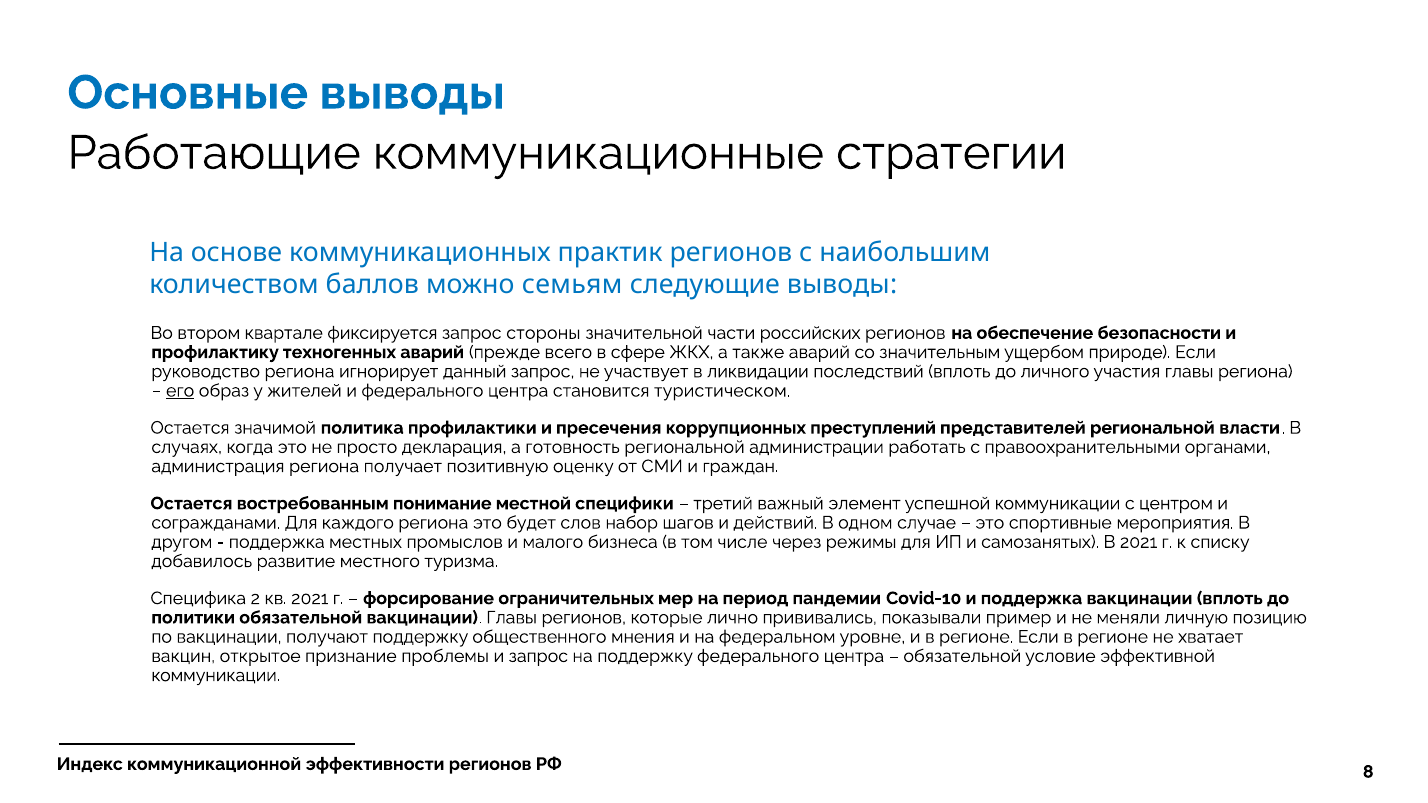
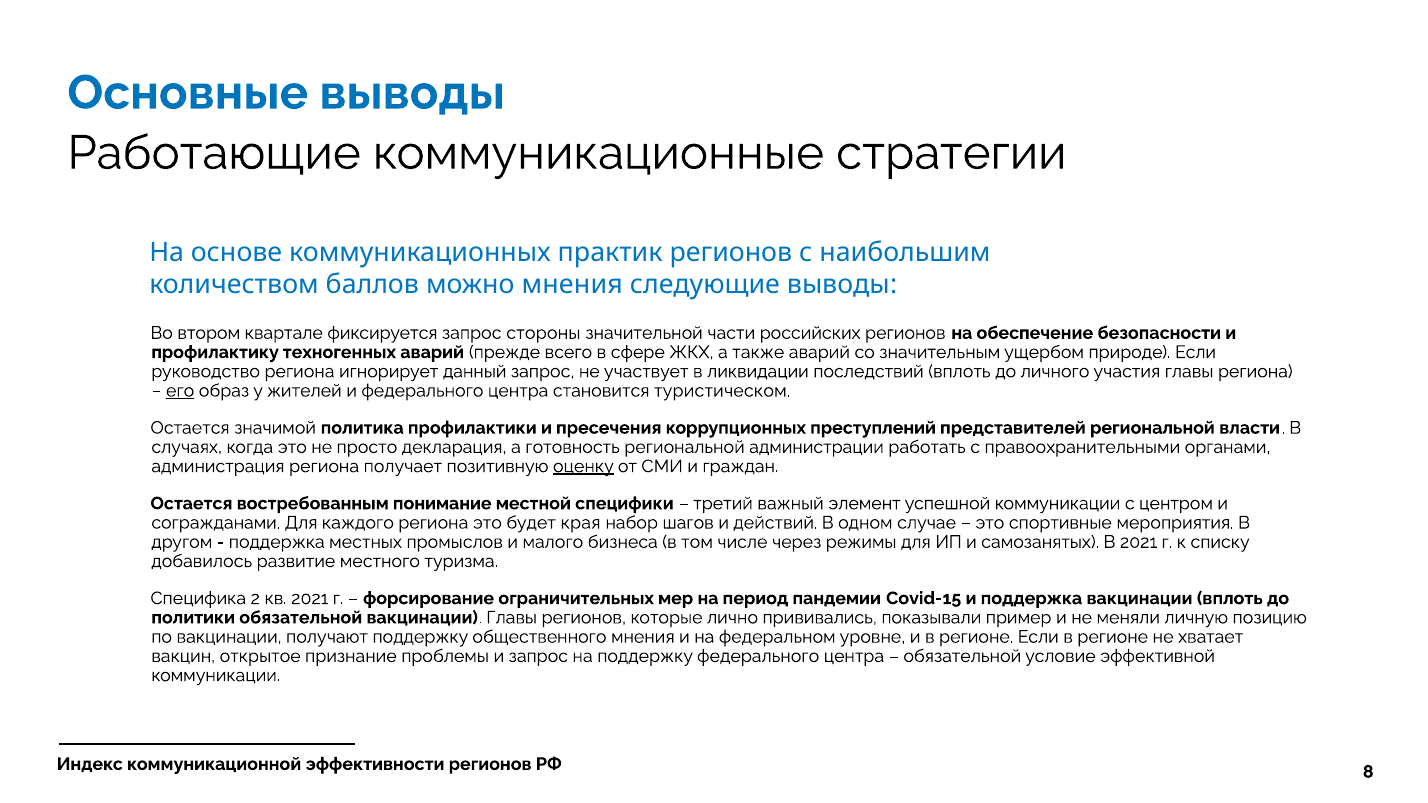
можно семьям: семьям -> мнения
оценку underline: none -> present
слов: слов -> края
Covid-10: Covid-10 -> Covid-15
